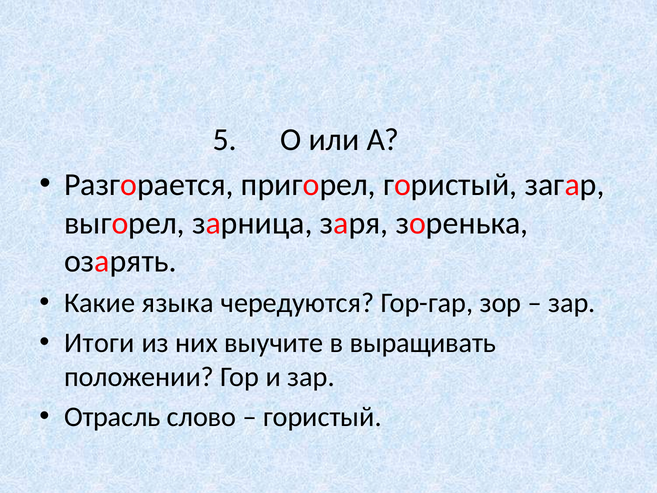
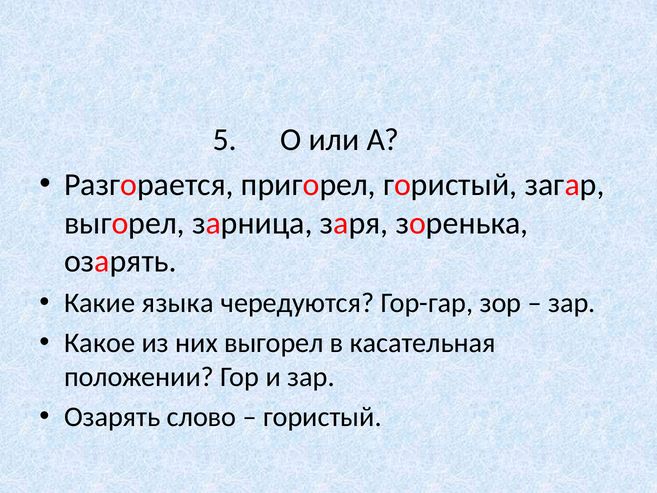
Итоги: Итоги -> Какое
них выучите: выучите -> выгорел
выращивать: выращивать -> касательная
Отрасль at (112, 417): Отрасль -> Озарять
